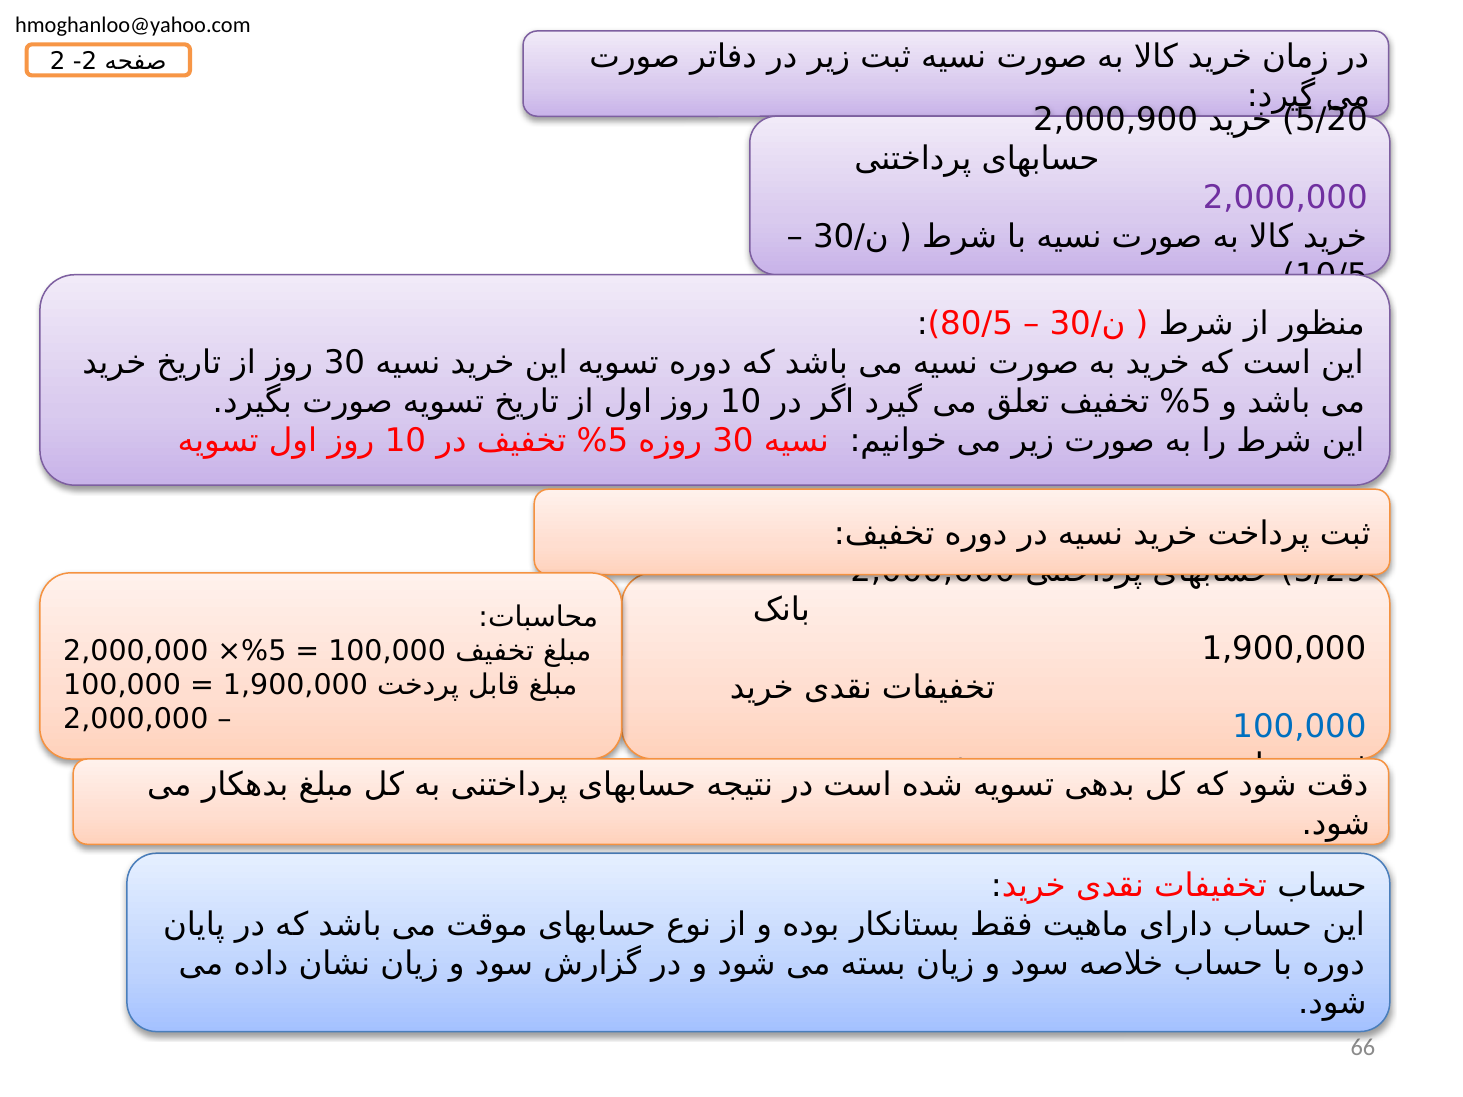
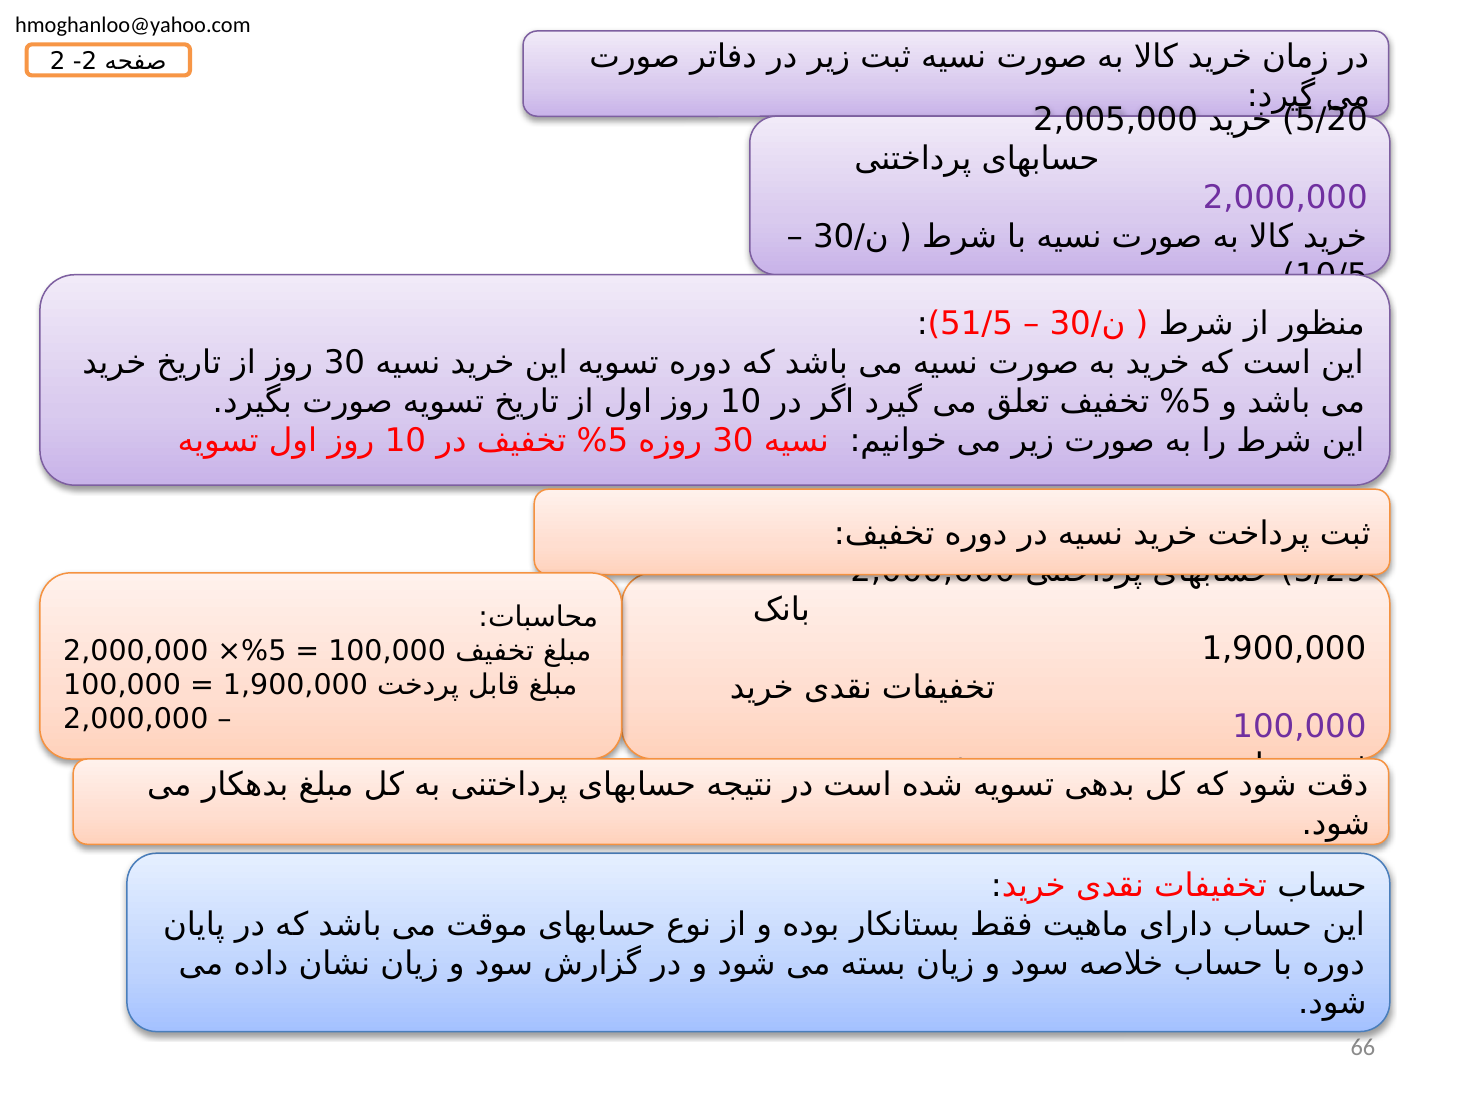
2,000,900: 2,000,900 -> 2,005,000
80/5: 80/5 -> 51/5
100,000 at (1299, 727) colour: blue -> purple
